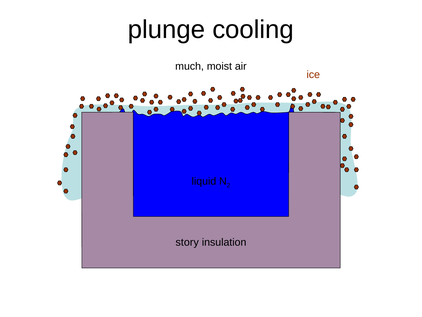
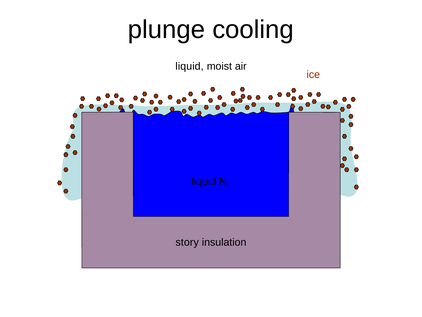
much at (190, 66): much -> liquid
